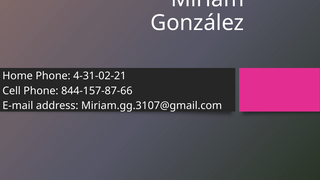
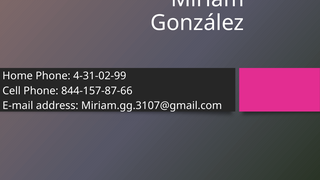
4-31-02-21: 4-31-02-21 -> 4-31-02-99
